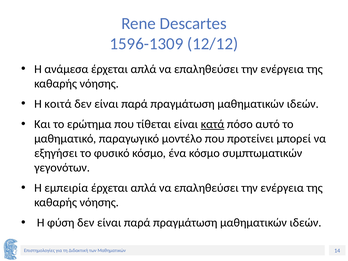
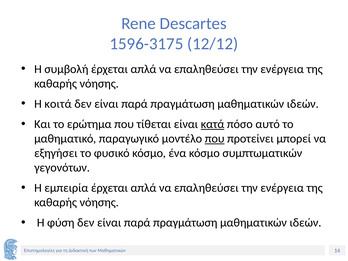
1596-1309: 1596-1309 -> 1596-3175
ανάμεσα: ανάμεσα -> συμβολή
που at (215, 139) underline: none -> present
